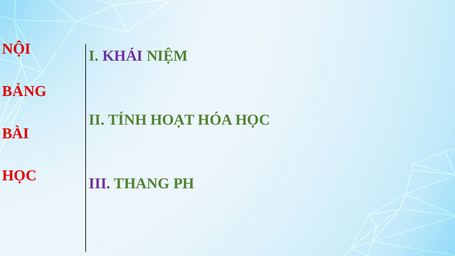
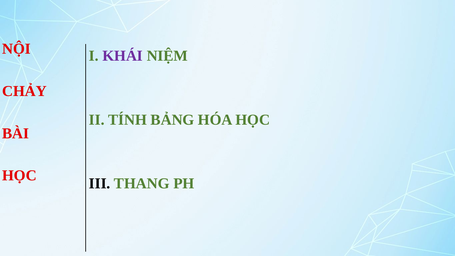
BẢNG: BẢNG -> CHẢY
HOẠT: HOẠT -> BẢNG
III colour: purple -> black
